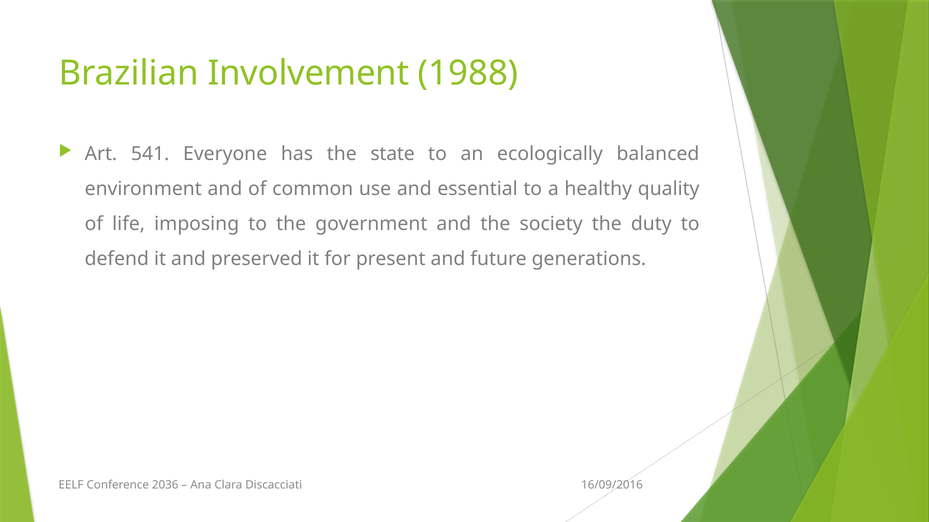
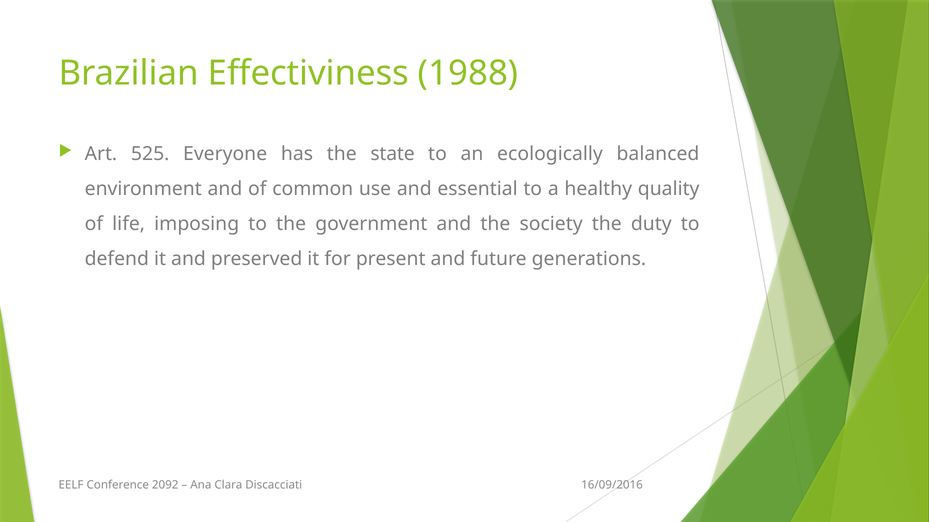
Involvement: Involvement -> Effectiviness
541: 541 -> 525
2036: 2036 -> 2092
